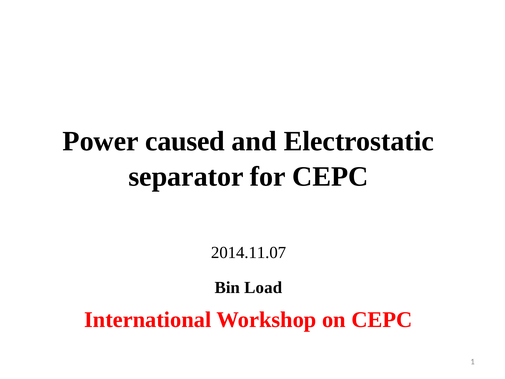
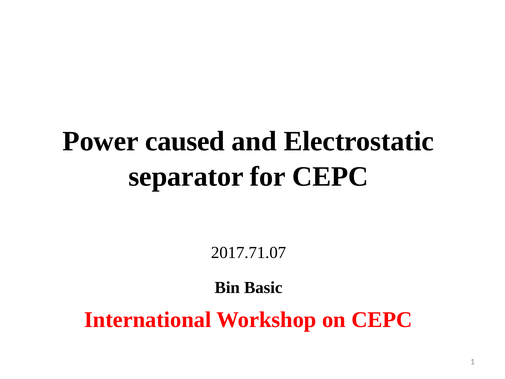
2014.11.07: 2014.11.07 -> 2017.71.07
Load: Load -> Basic
